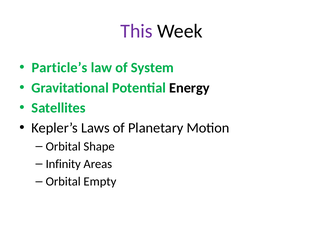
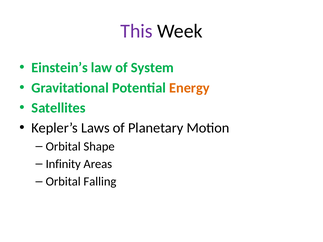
Particle’s: Particle’s -> Einstein’s
Energy colour: black -> orange
Empty: Empty -> Falling
